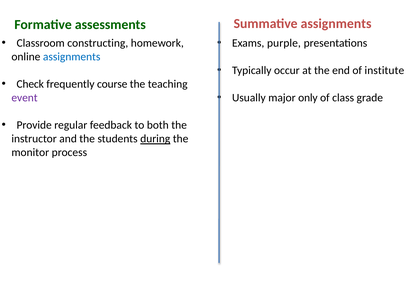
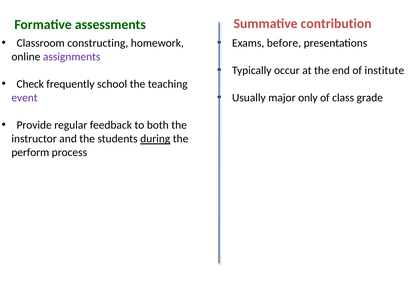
Summative assignments: assignments -> contribution
purple: purple -> before
assignments at (72, 57) colour: blue -> purple
course: course -> school
monitor: monitor -> perform
